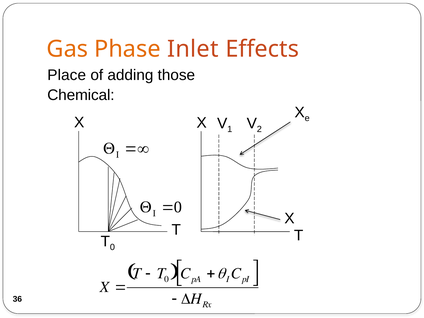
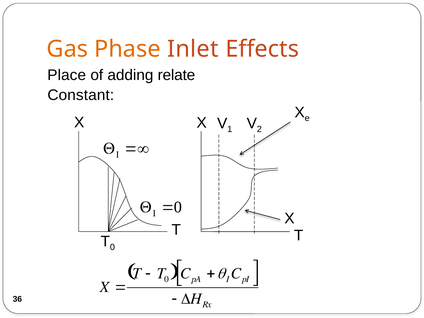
those: those -> relate
Chemical: Chemical -> Constant
